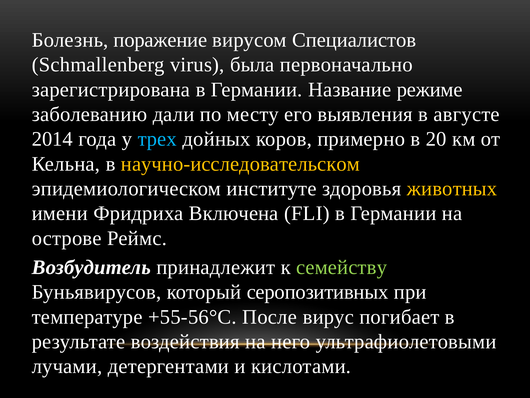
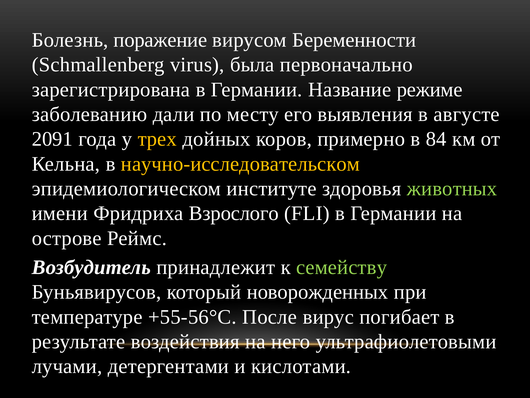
Специалистов: Специалистов -> Беременности
2014: 2014 -> 2091
трех colour: light blue -> yellow
20: 20 -> 84
животных colour: yellow -> light green
Включена: Включена -> Взрослого
серопозитивных: серопозитивных -> новорожденных
